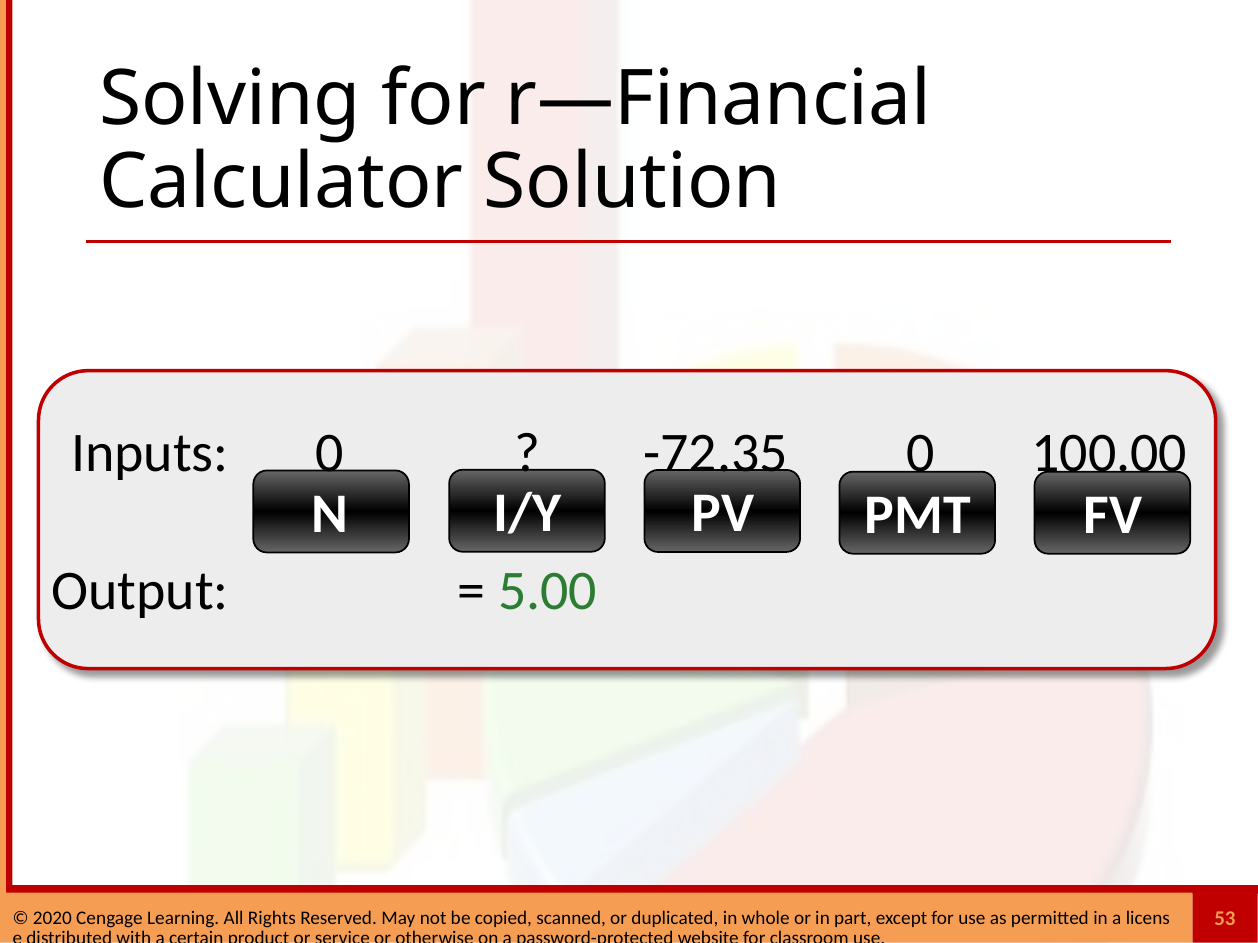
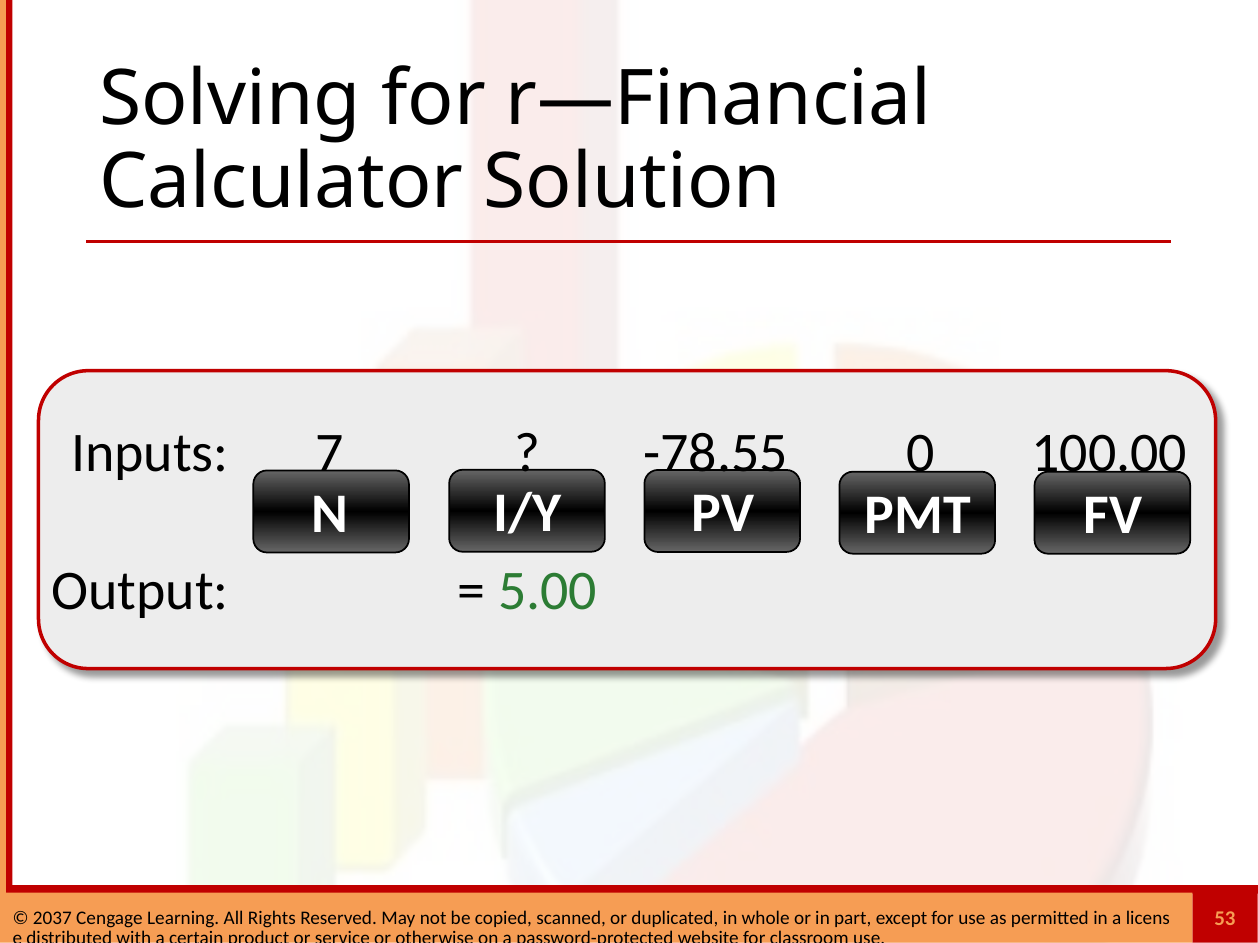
Inputs 0: 0 -> 7
-72.35: -72.35 -> -78.55
2020: 2020 -> 2037
